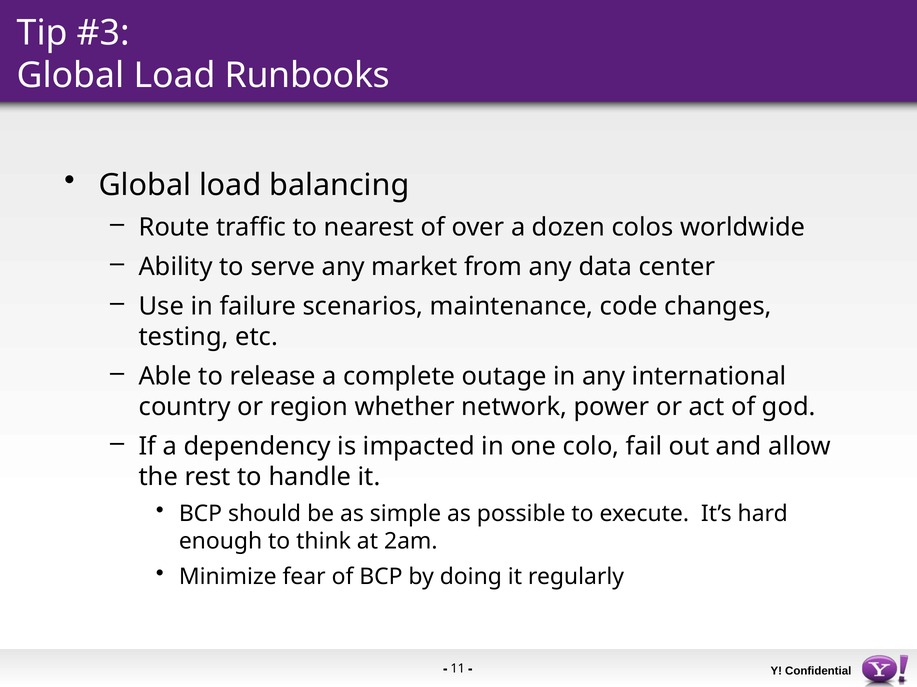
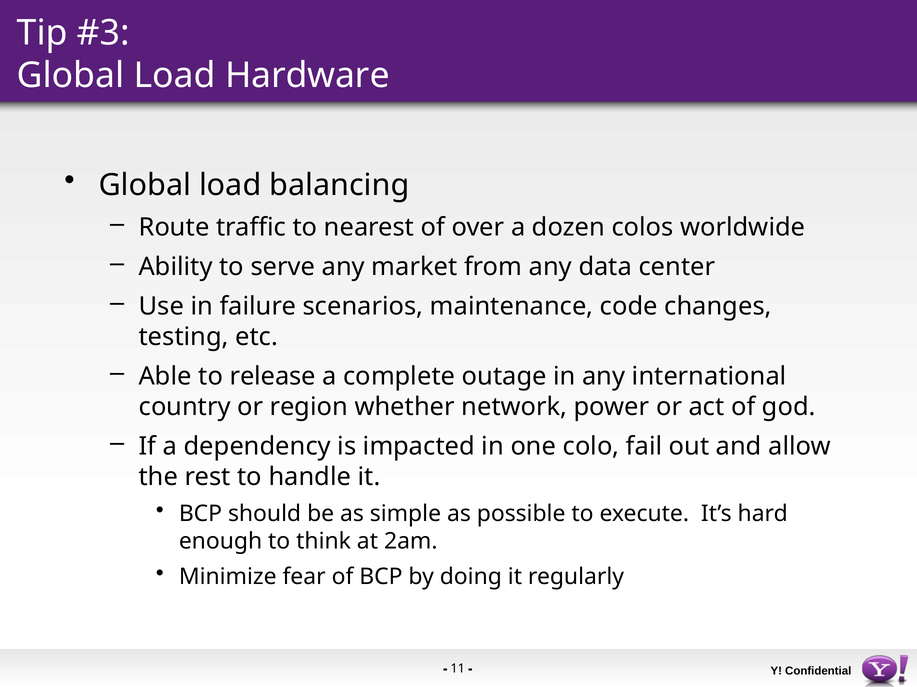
Runbooks: Runbooks -> Hardware
